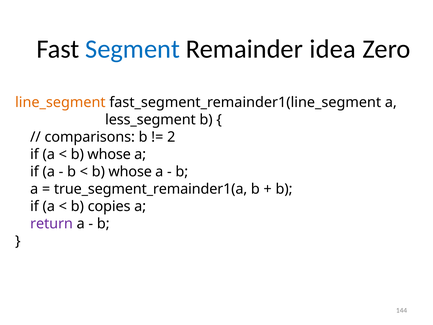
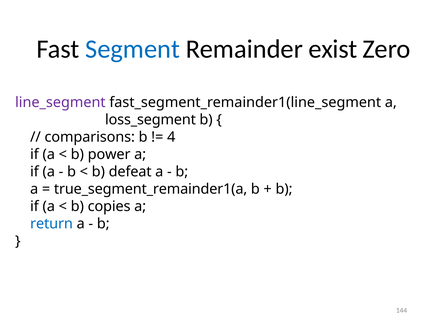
idea: idea -> exist
line_segment colour: orange -> purple
less_segment: less_segment -> loss_segment
2: 2 -> 4
whose at (109, 154): whose -> power
whose at (130, 172): whose -> defeat
return colour: purple -> blue
